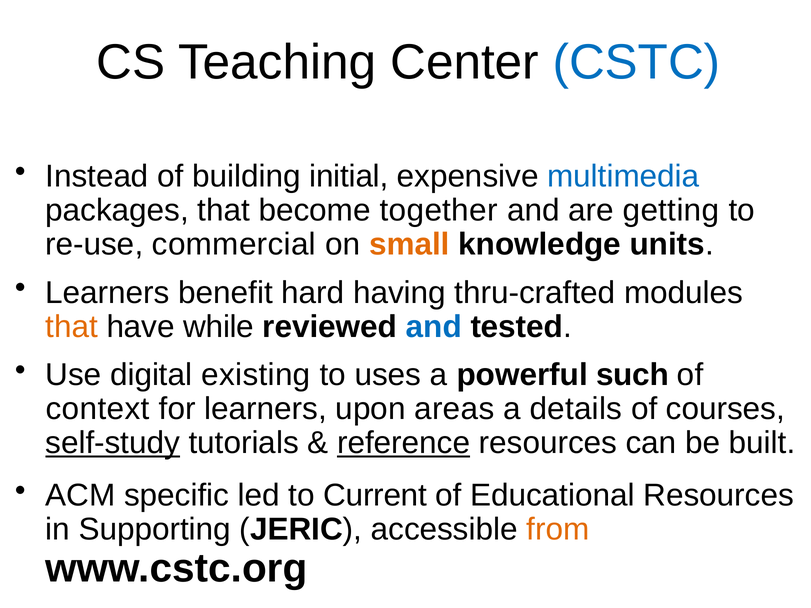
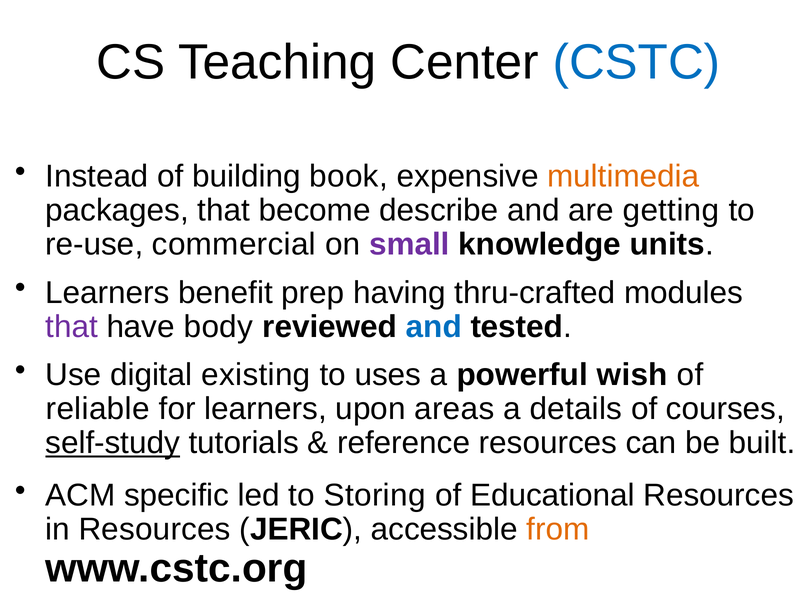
initial: initial -> book
multimedia colour: blue -> orange
together: together -> describe
small colour: orange -> purple
hard: hard -> prep
that at (72, 327) colour: orange -> purple
while: while -> body
such: such -> wish
context: context -> reliable
reference underline: present -> none
Current: Current -> Storing
in Supporting: Supporting -> Resources
